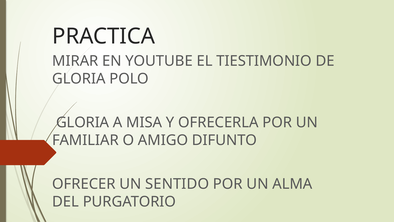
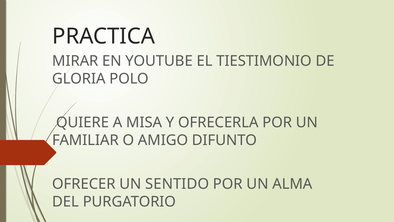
GLORIA at (83, 122): GLORIA -> QUIERE
